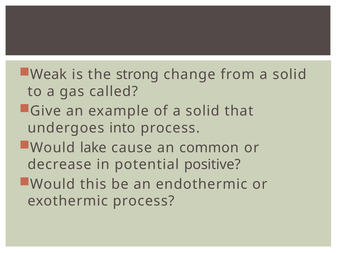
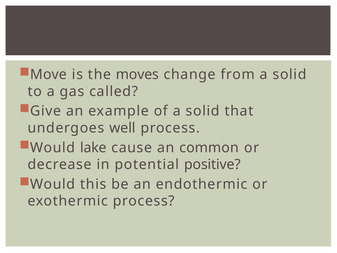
Weak: Weak -> Move
strong: strong -> moves
into: into -> well
